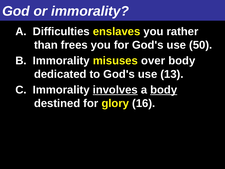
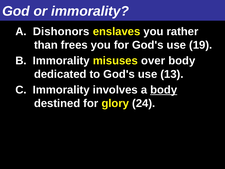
Difficulties: Difficulties -> Dishonors
50: 50 -> 19
involves underline: present -> none
16: 16 -> 24
